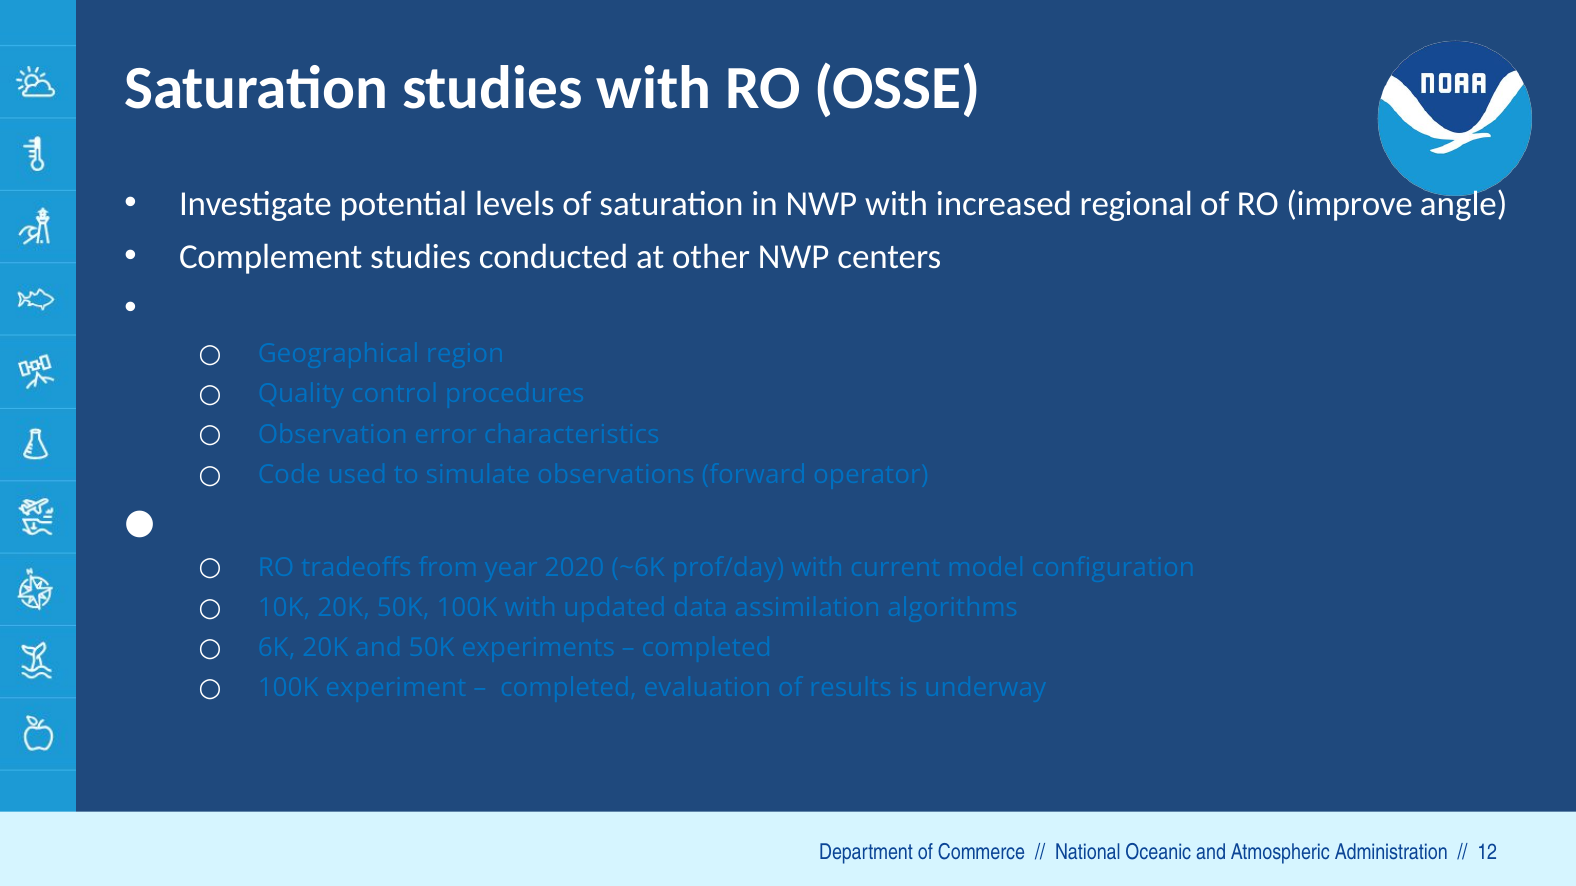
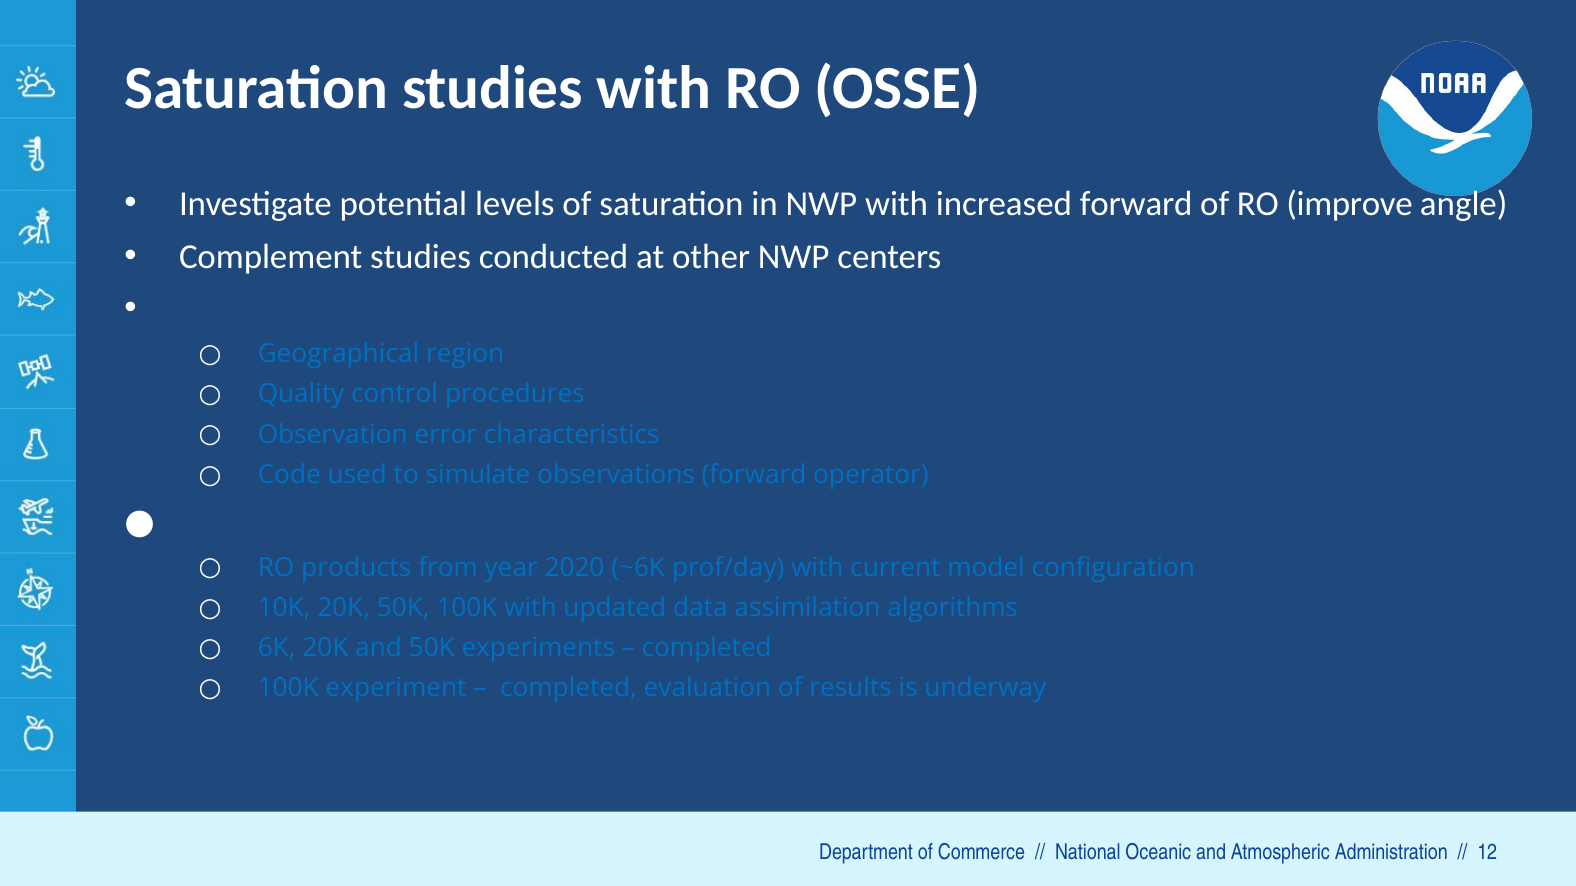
increased regional: regional -> forward
tradeoffs: tradeoffs -> products
